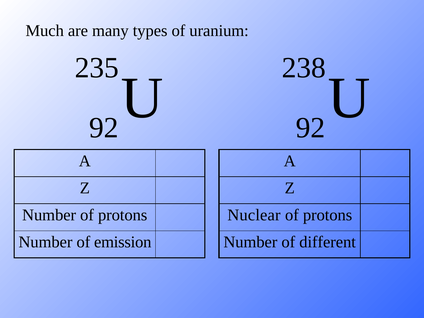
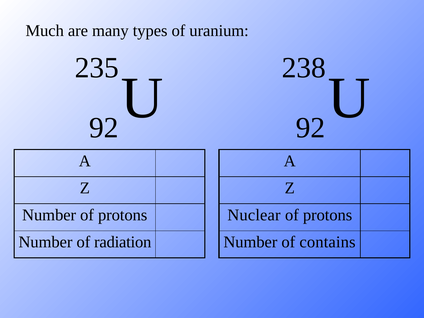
emission: emission -> radiation
different: different -> contains
